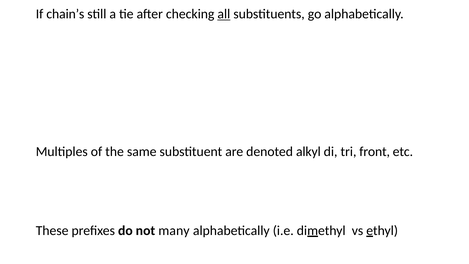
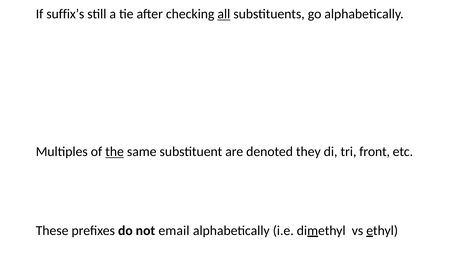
chain’s: chain’s -> suffix’s
the underline: none -> present
alkyl: alkyl -> they
many: many -> email
